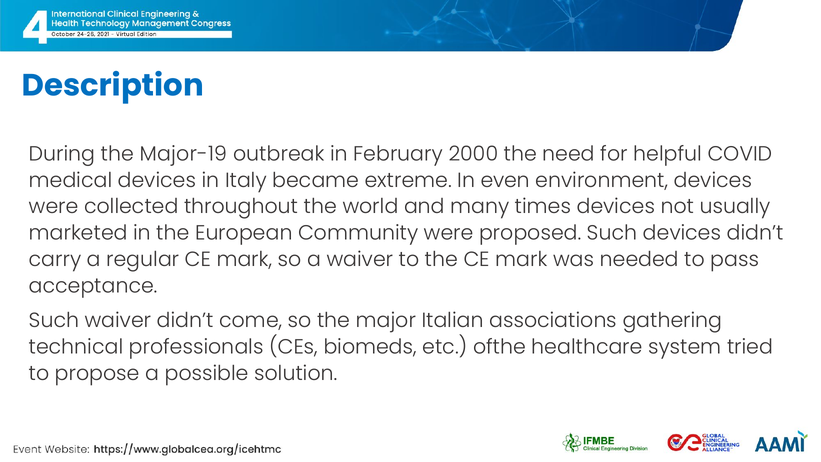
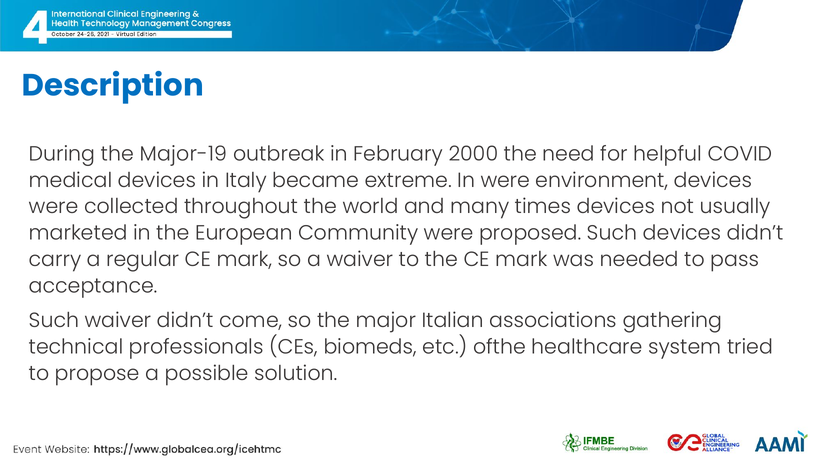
In even: even -> were
